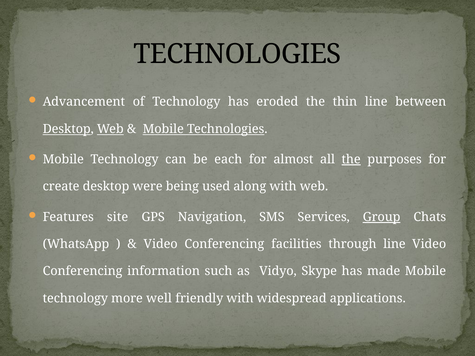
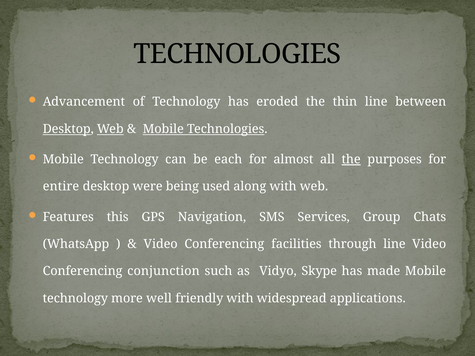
create: create -> entire
site: site -> this
Group underline: present -> none
information: information -> conjunction
